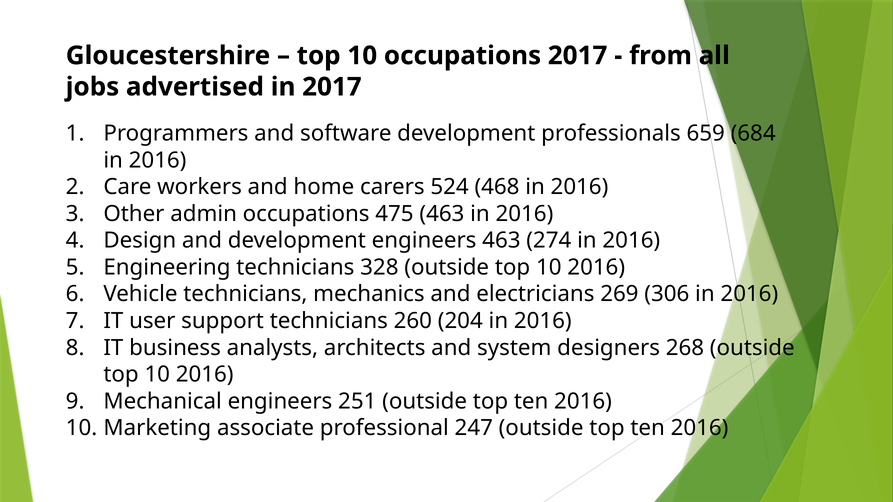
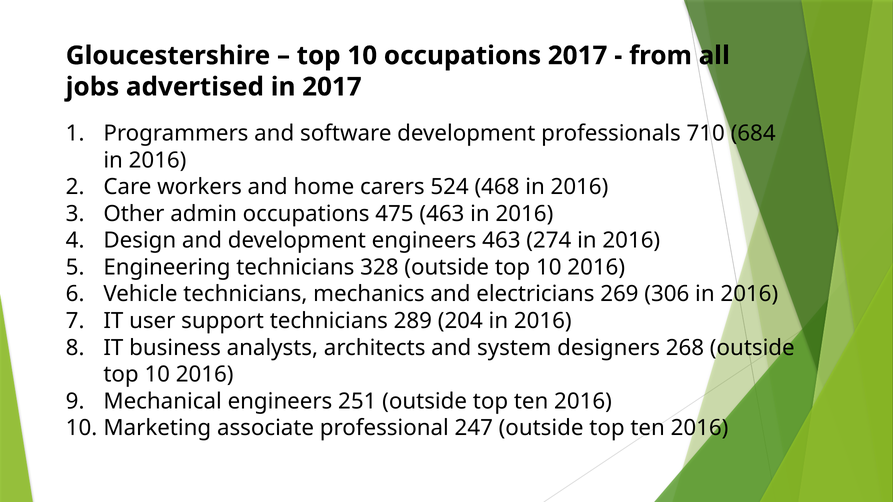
659: 659 -> 710
260: 260 -> 289
